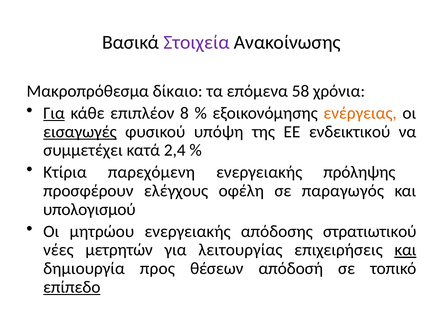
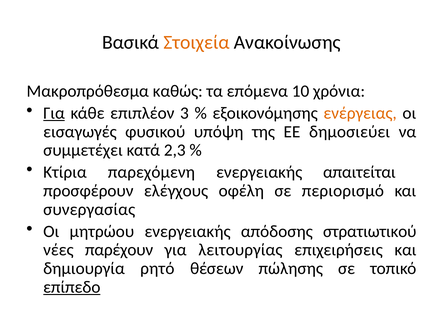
Στοιχεία colour: purple -> orange
δίκαιο: δίκαιο -> καθώς
58: 58 -> 10
8: 8 -> 3
εισαγωγές underline: present -> none
ενδεικτικού: ενδεικτικού -> δημοσιεύει
2,4: 2,4 -> 2,3
πρόληψης: πρόληψης -> απαιτείται
παραγωγός: παραγωγός -> περιορισμό
υπολογισμού: υπολογισμού -> συνεργασίας
μετρητών: μετρητών -> παρέχουν
και at (405, 250) underline: present -> none
προς: προς -> ρητό
απόδοσή: απόδοσή -> πώλησης
